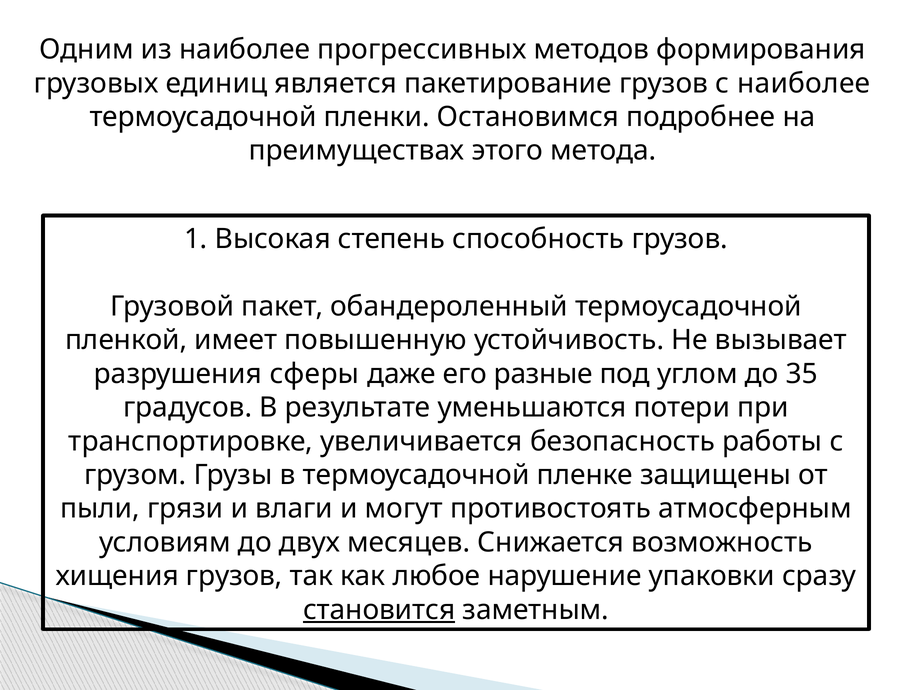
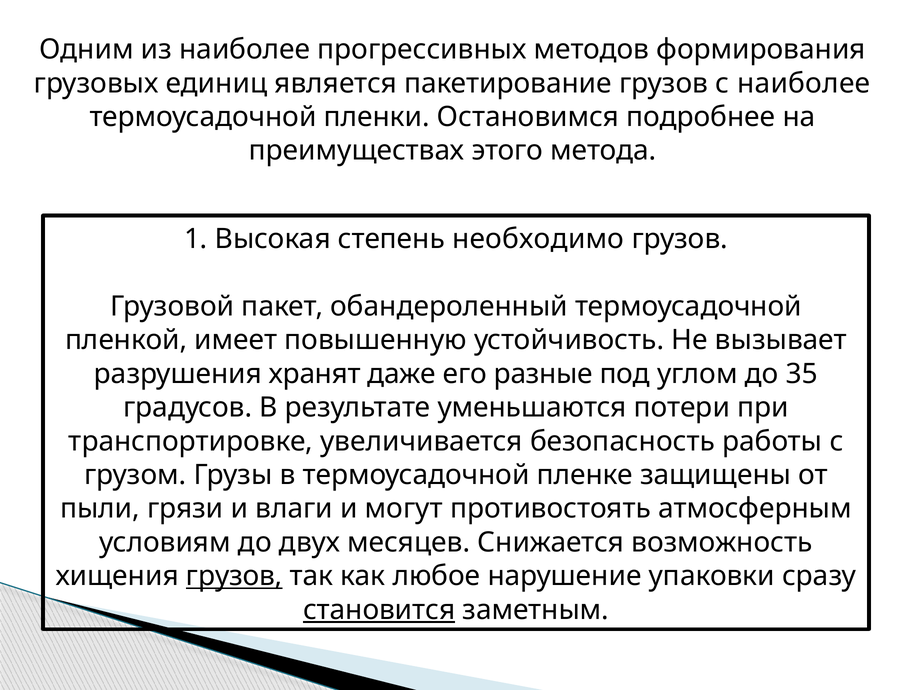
способность: способность -> необходимо
сферы: сферы -> хранят
грузов at (234, 576) underline: none -> present
